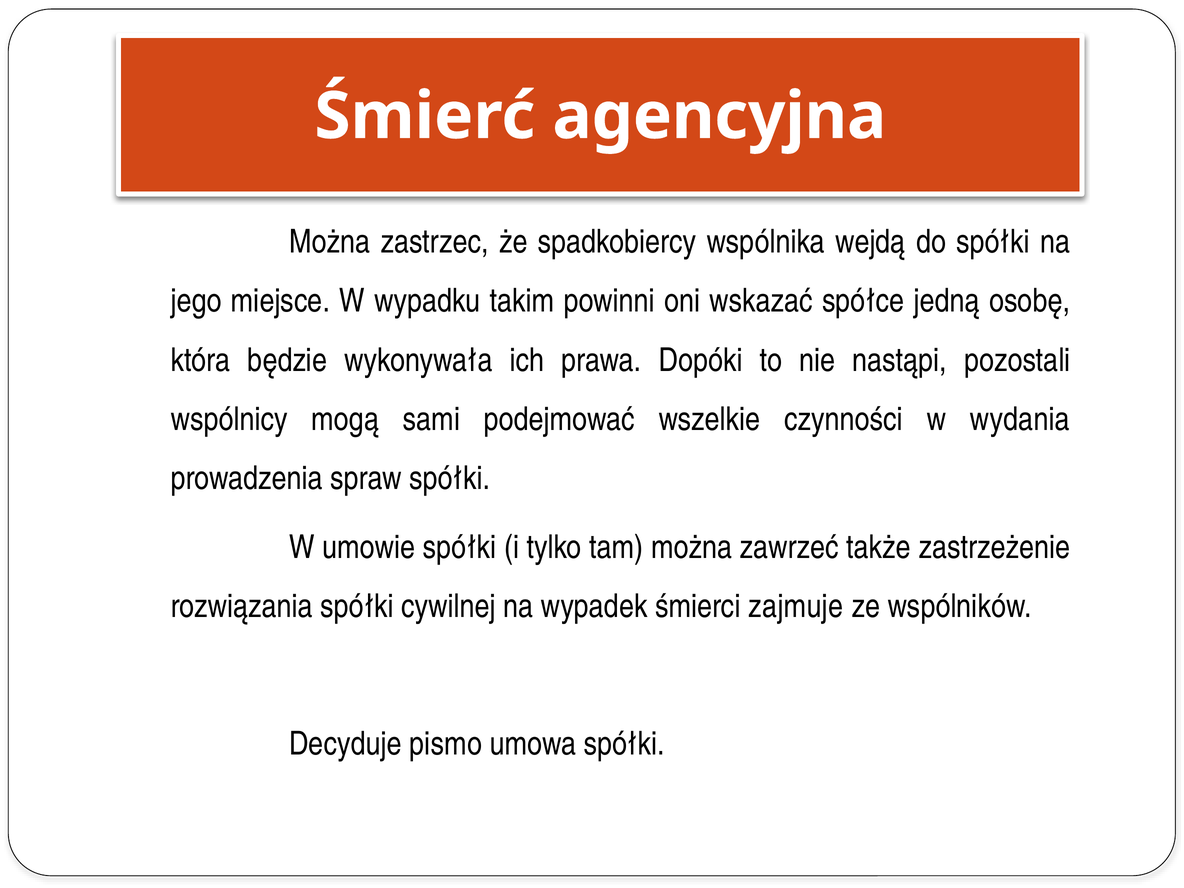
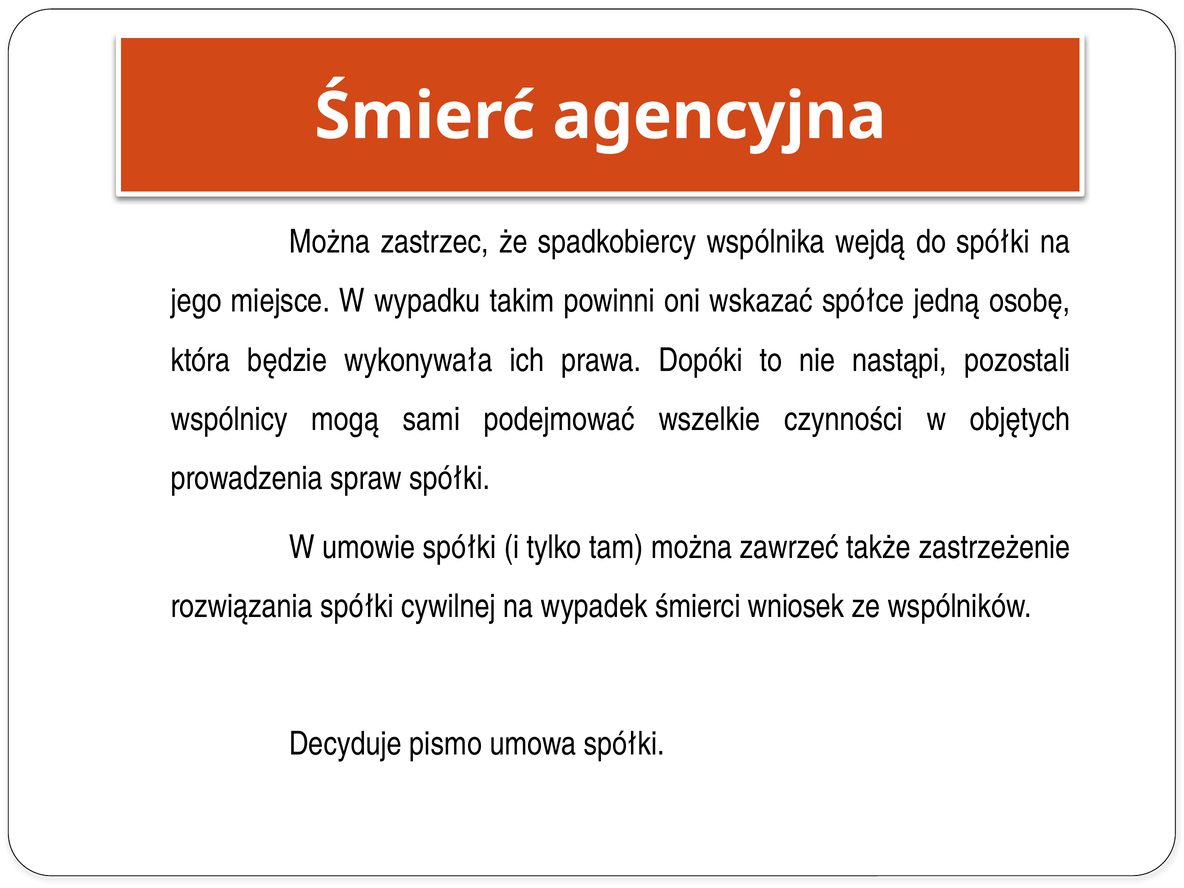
wydania: wydania -> objętych
zajmuje: zajmuje -> wniosek
